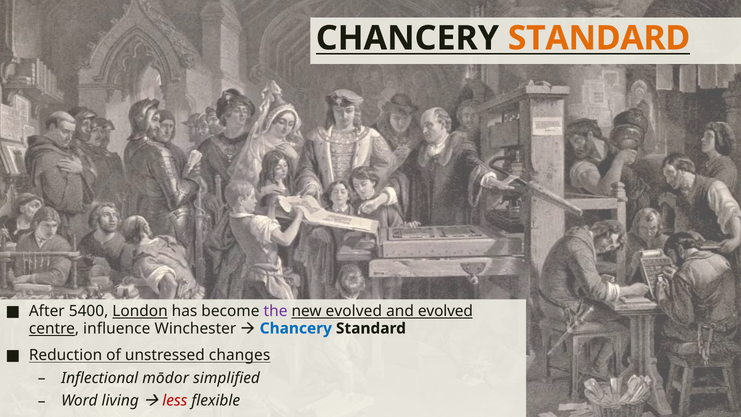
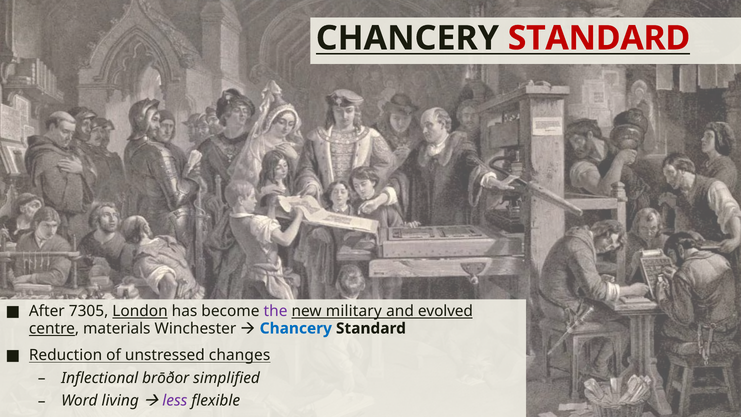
STANDARD at (599, 38) colour: orange -> red
5400: 5400 -> 7305
new evolved: evolved -> military
influence: influence -> materials
mōdor: mōdor -> brōðor
less colour: red -> purple
